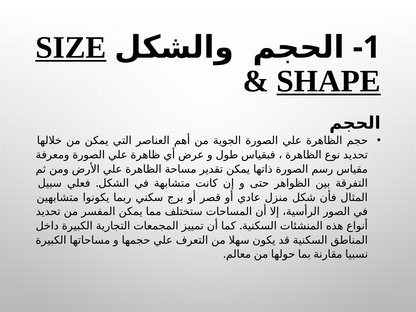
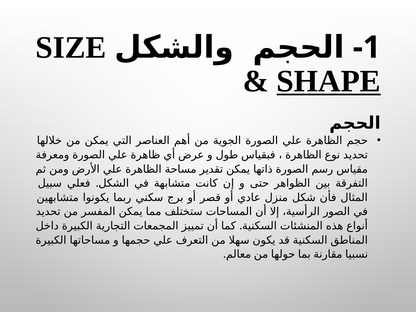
SIZE underline: present -> none
